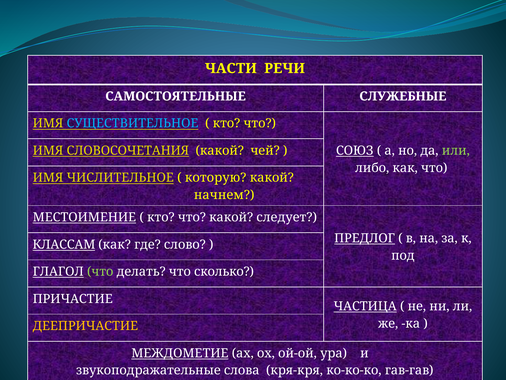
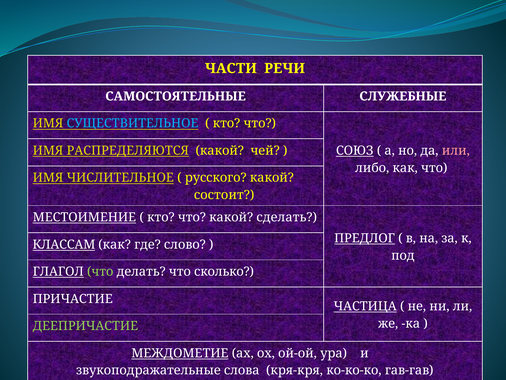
СЛОВОСОЧЕТАНИЯ: СЛОВОСОЧЕТАНИЯ -> РАСПРЕДЕЛЯЮТСЯ
или colour: light green -> pink
которую: которую -> русского
начнем: начнем -> состоит
следует: следует -> сделать
ДЕЕПРИЧАСТИЕ colour: yellow -> light green
